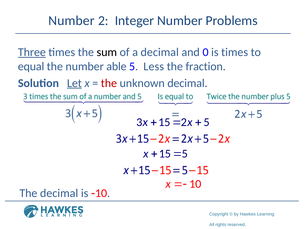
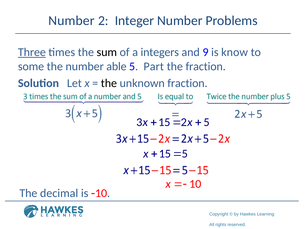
a decimal: decimal -> integers
0: 0 -> 9
is times: times -> know
equal: equal -> some
Less: Less -> Part
Let underline: present -> none
the at (109, 83) colour: red -> black
unknown decimal: decimal -> fraction
